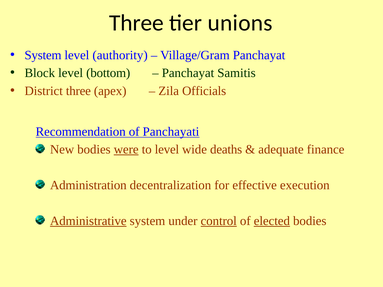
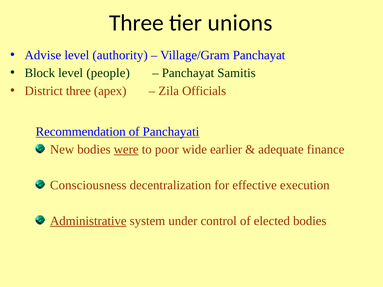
System at (43, 55): System -> Advise
bottom: bottom -> people
to level: level -> poor
deaths: deaths -> earlier
Administration: Administration -> Consciousness
control underline: present -> none
elected underline: present -> none
